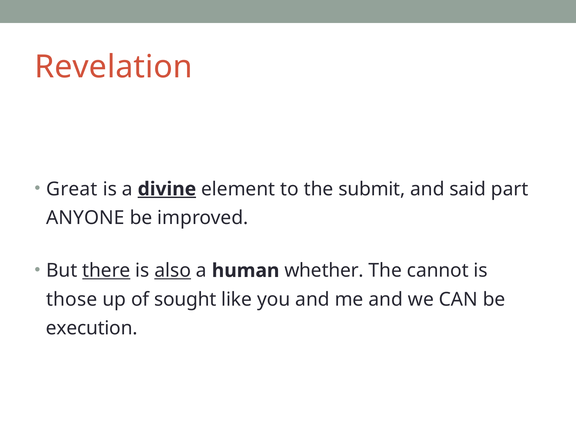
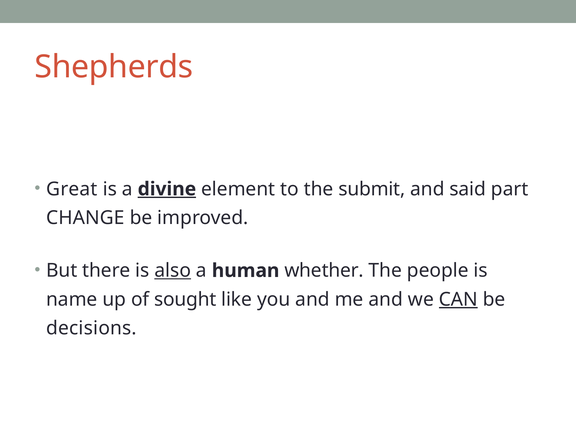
Revelation: Revelation -> Shepherds
ANYONE: ANYONE -> CHANGE
there underline: present -> none
cannot: cannot -> people
those: those -> name
CAN underline: none -> present
execution: execution -> decisions
